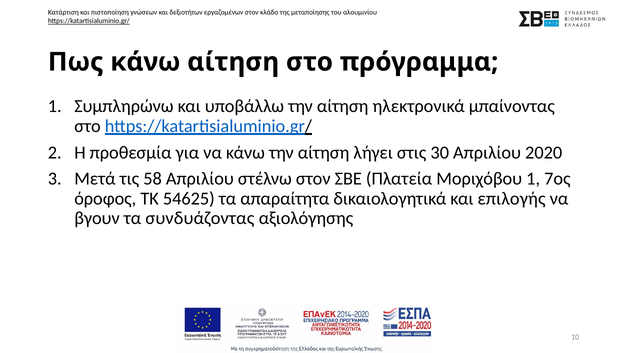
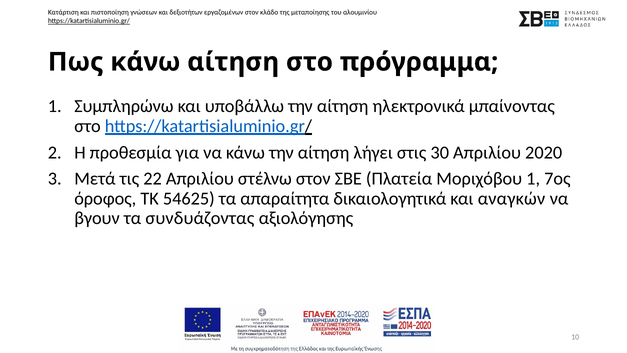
58: 58 -> 22
επιλογής: επιλογής -> αναγκών
